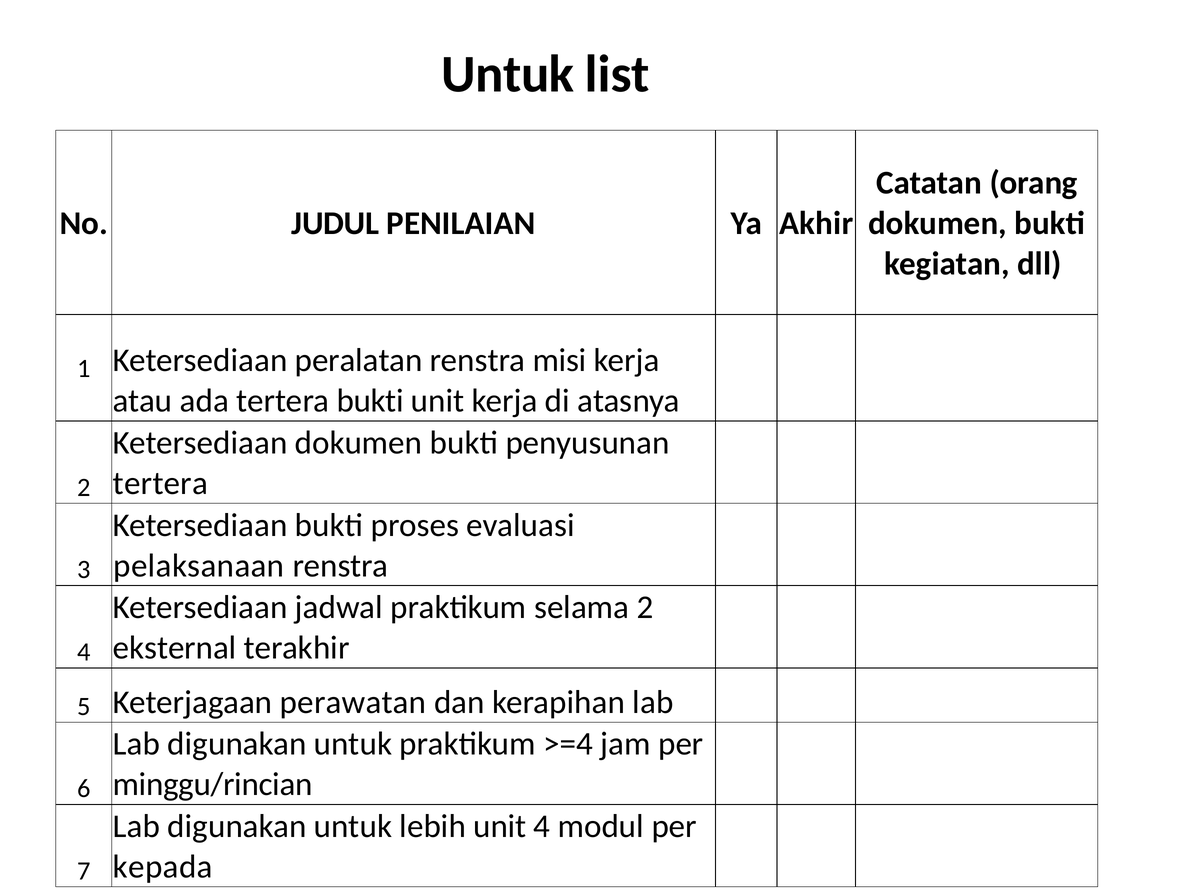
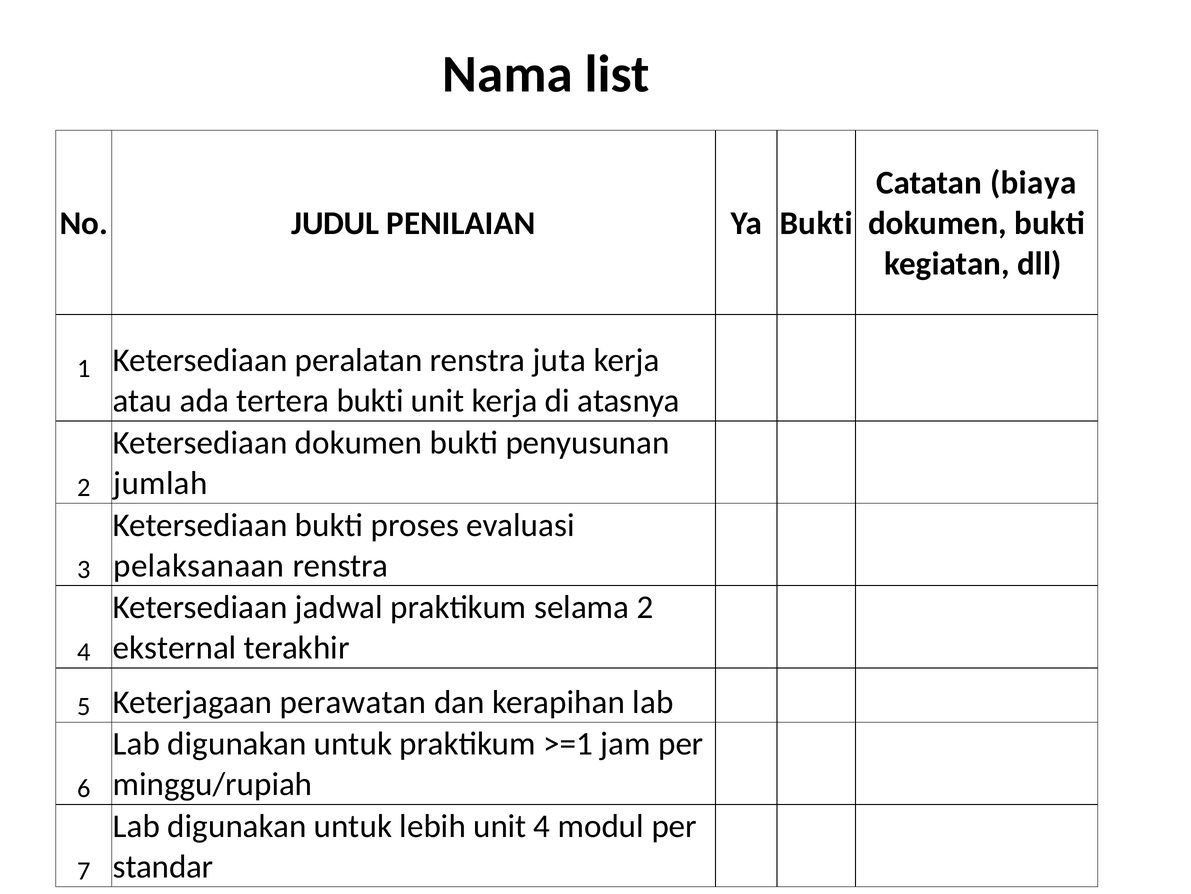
Untuk at (508, 74): Untuk -> Nama
orang: orang -> biaya
Ya Akhir: Akhir -> Bukti
misi: misi -> juta
tertera at (160, 483): tertera -> jumlah
>=4: >=4 -> >=1
minggu/rincian: minggu/rincian -> minggu/rupiah
kepada: kepada -> standar
